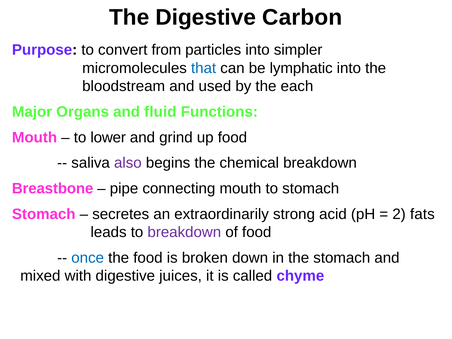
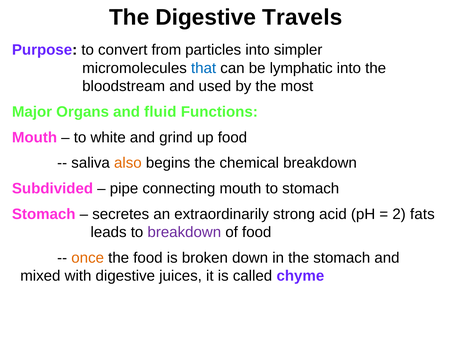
Carbon: Carbon -> Travels
each: each -> most
lower: lower -> white
also colour: purple -> orange
Breastbone: Breastbone -> Subdivided
once colour: blue -> orange
